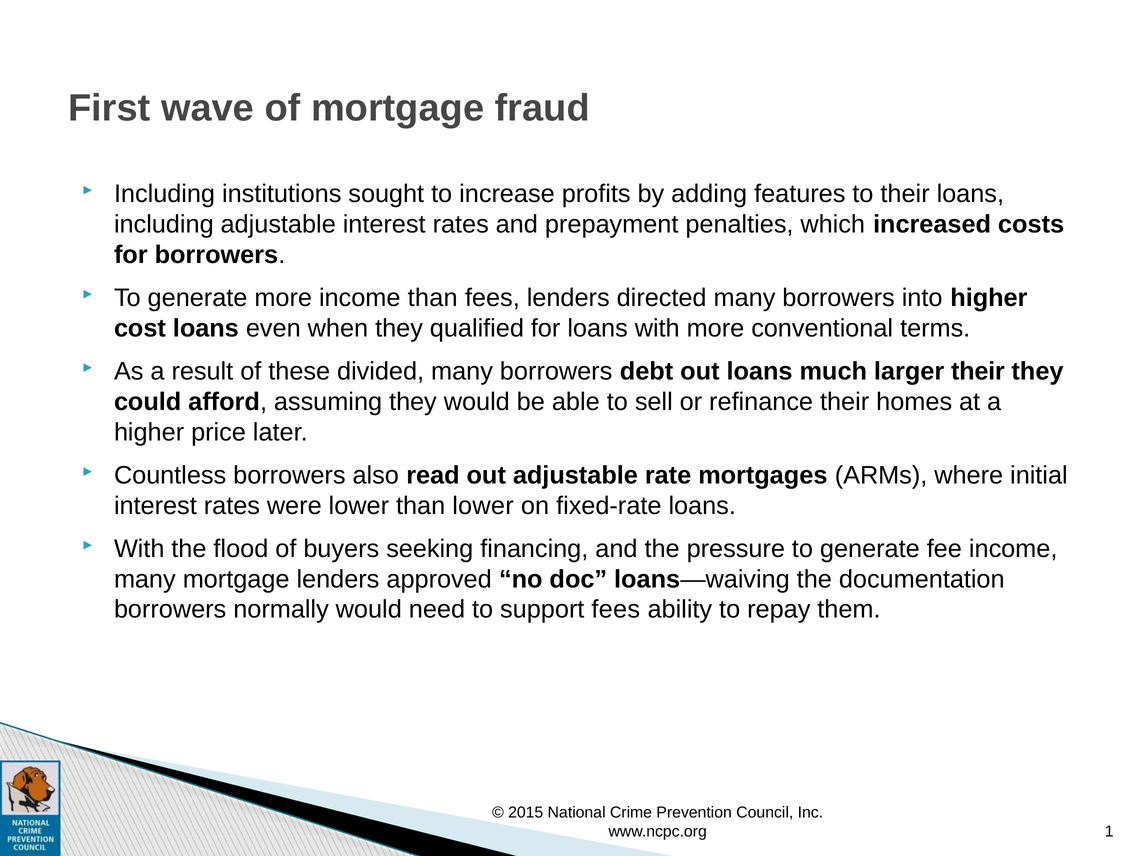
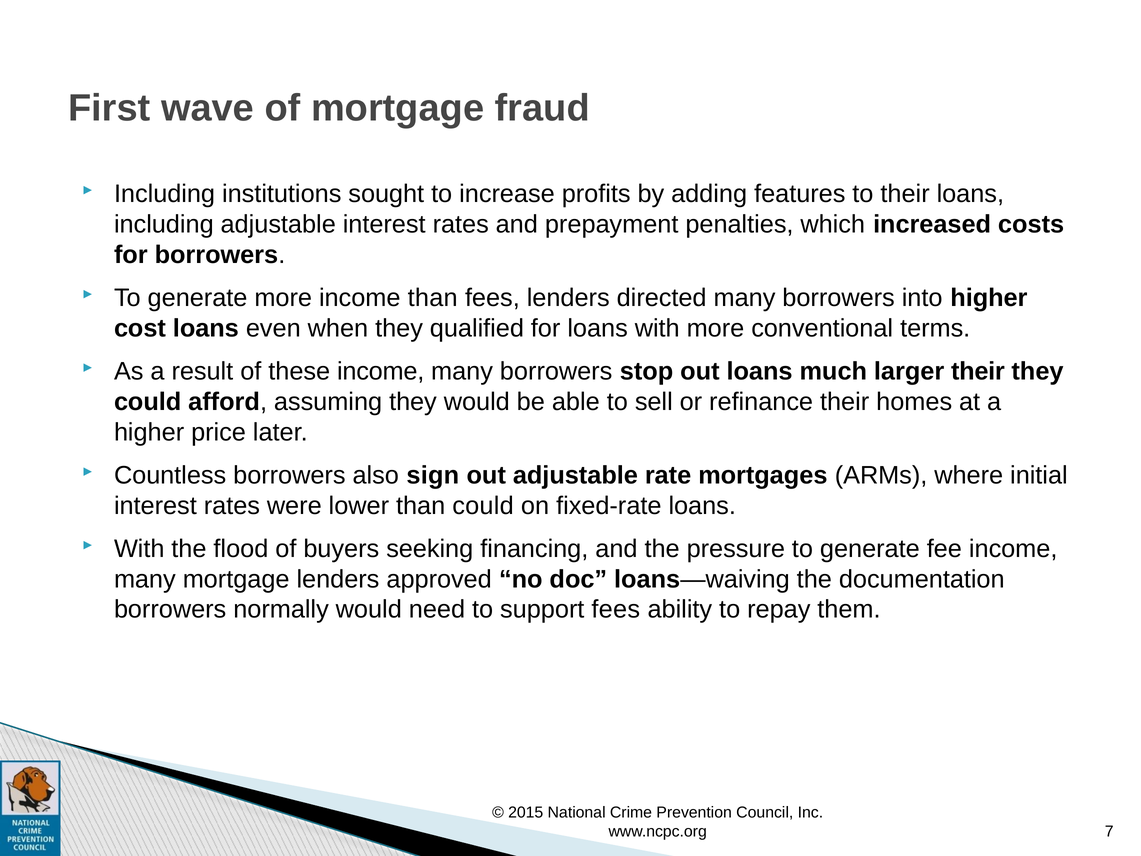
these divided: divided -> income
debt: debt -> stop
read: read -> sign
than lower: lower -> could
1: 1 -> 7
